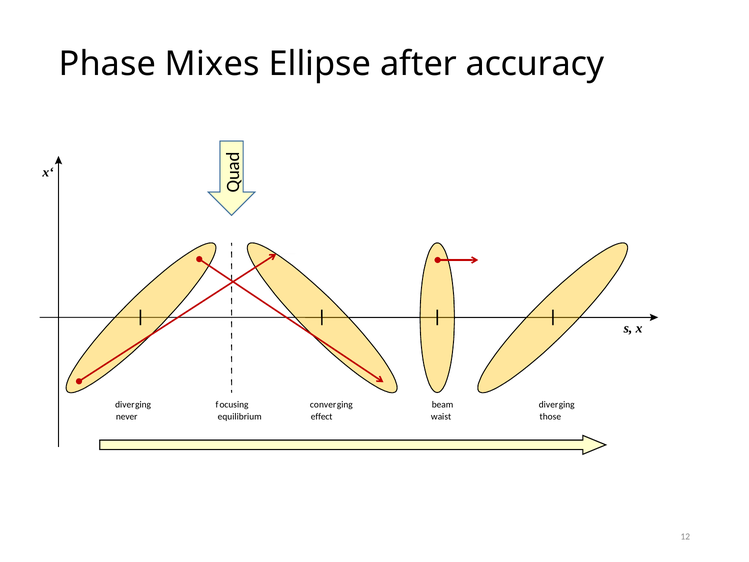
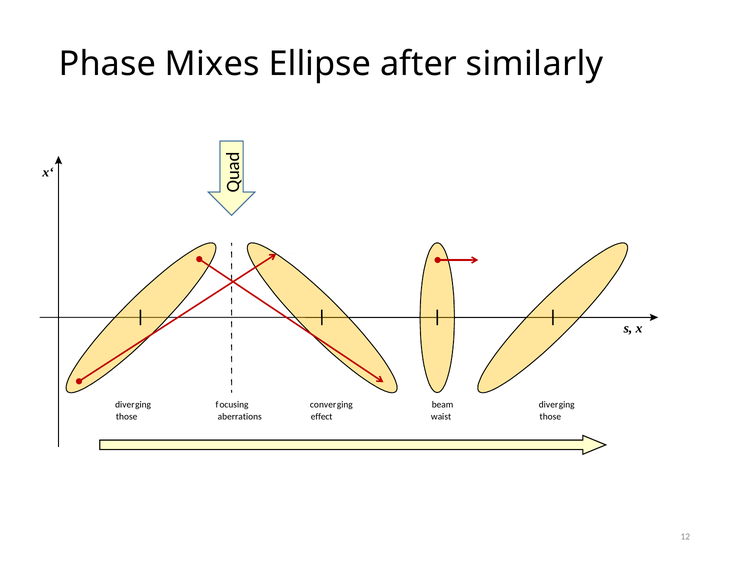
accuracy: accuracy -> similarly
never at (127, 416): never -> those
equilibrium: equilibrium -> aberrations
